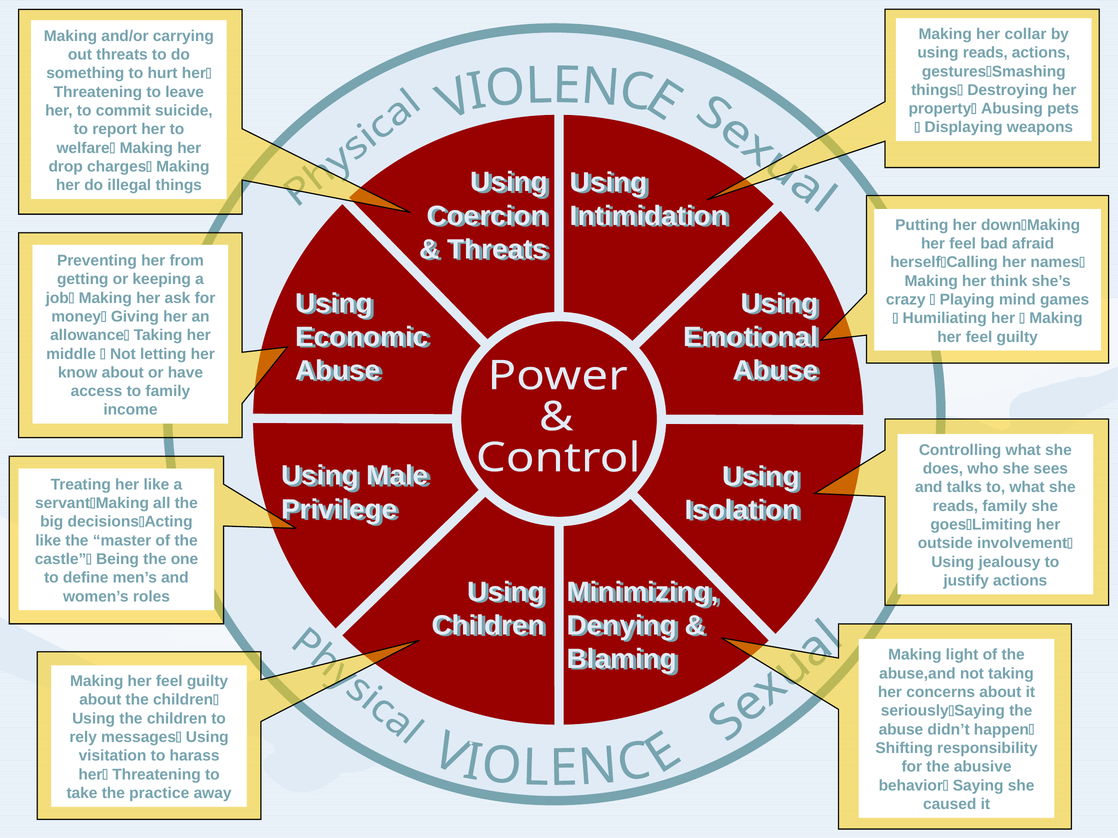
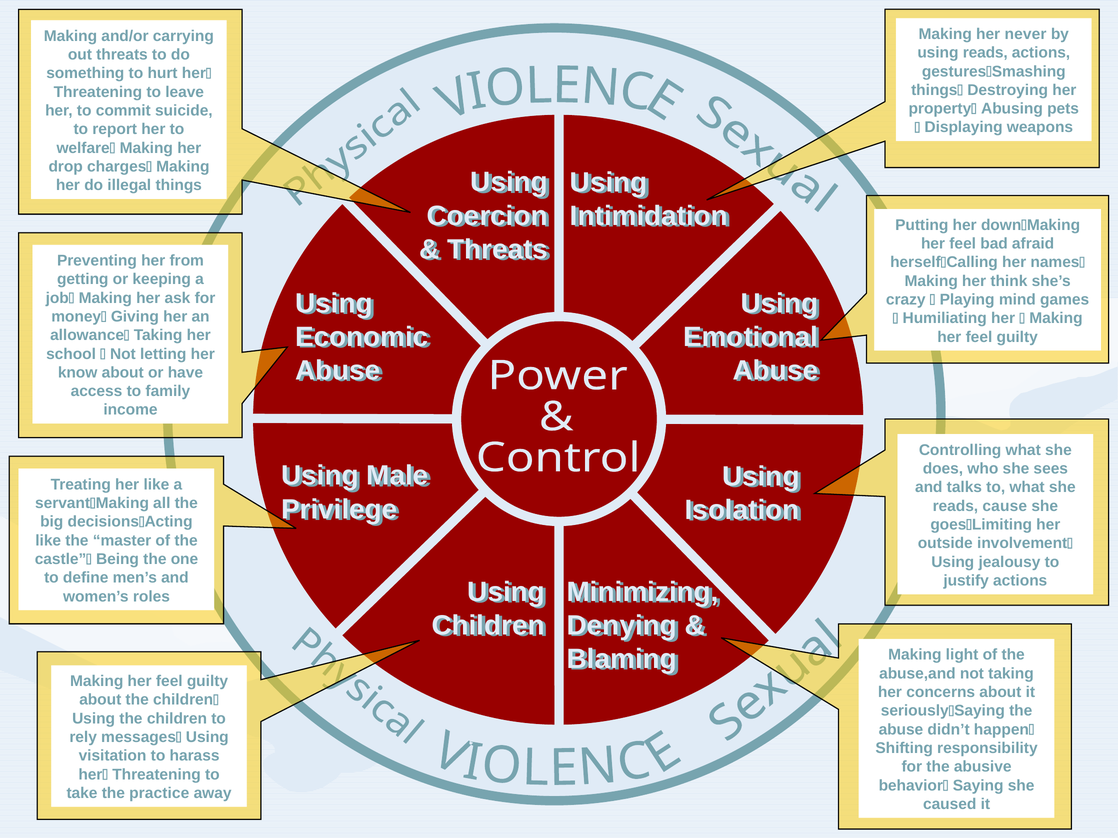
collar: collar -> never
middle: middle -> school
reads family: family -> cause
